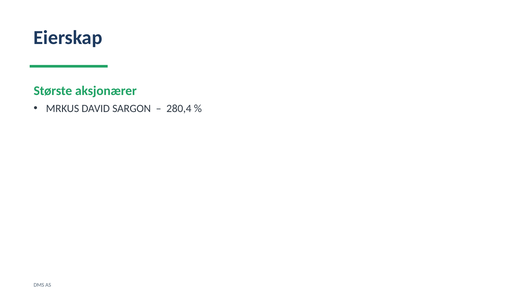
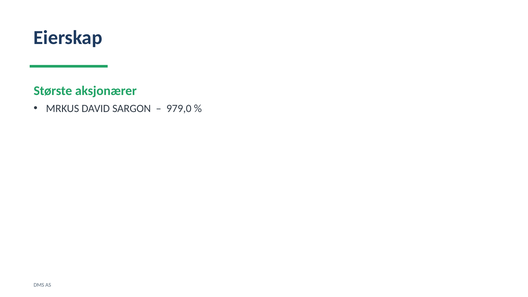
280,4: 280,4 -> 979,0
